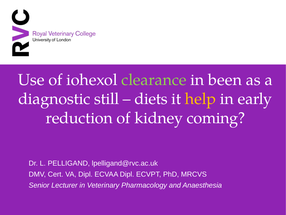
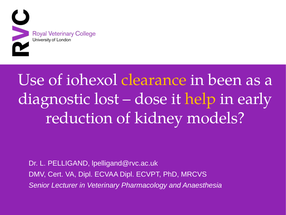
clearance colour: light green -> yellow
still: still -> lost
diets: diets -> dose
coming: coming -> models
